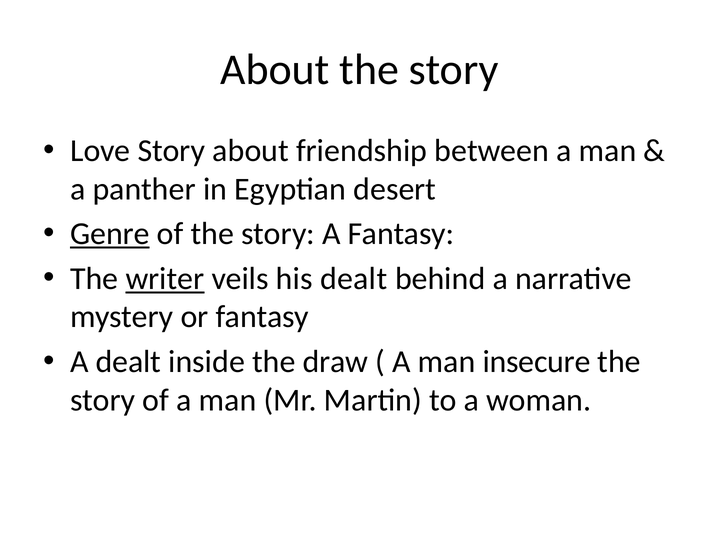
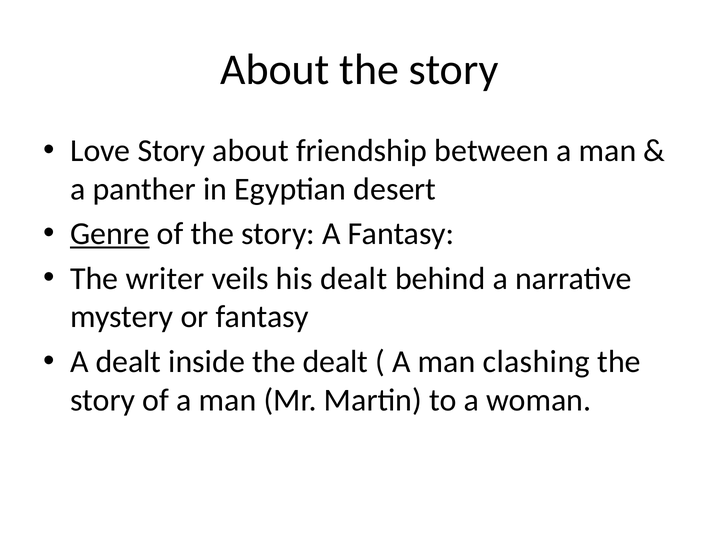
writer underline: present -> none
the draw: draw -> dealt
insecure: insecure -> clashing
